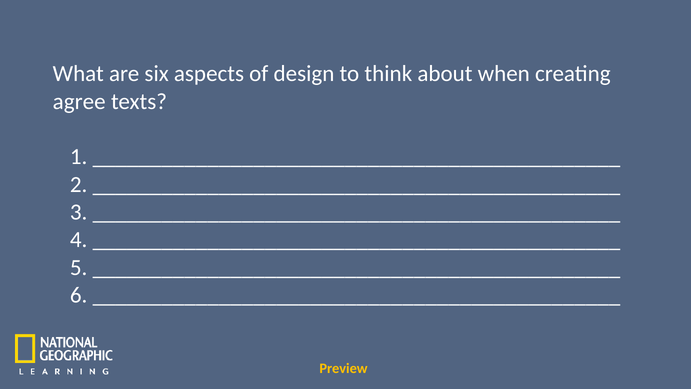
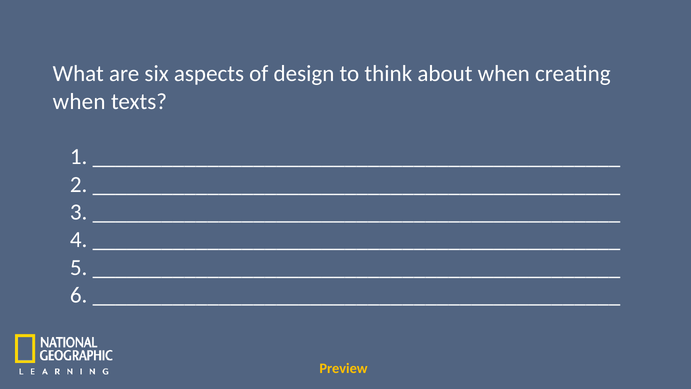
agree at (79, 101): agree -> when
